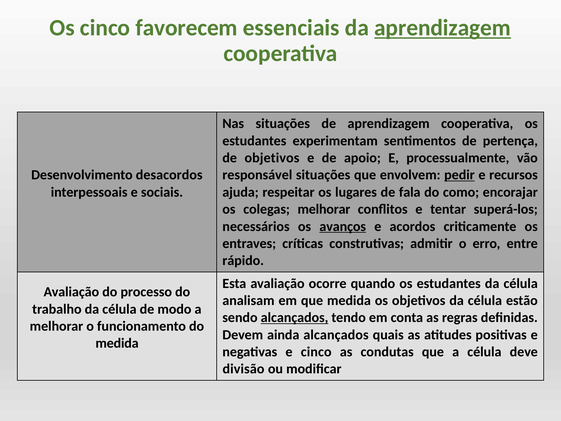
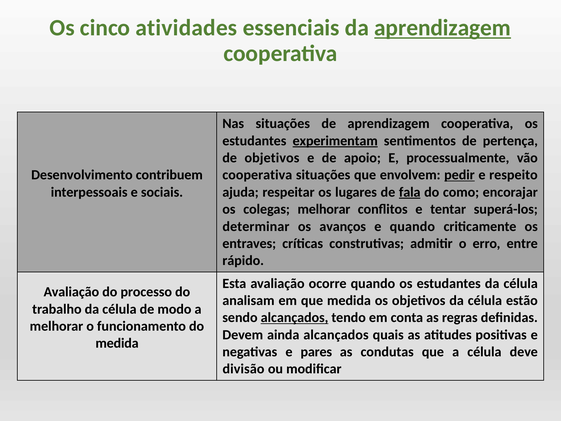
favorecem: favorecem -> atividades
experimentam underline: none -> present
desacordos: desacordos -> contribuem
responsável at (257, 175): responsável -> cooperativa
recursos: recursos -> respeito
fala underline: none -> present
necessários: necessários -> determinar
avanços underline: present -> none
e acordos: acordos -> quando
e cinco: cinco -> pares
